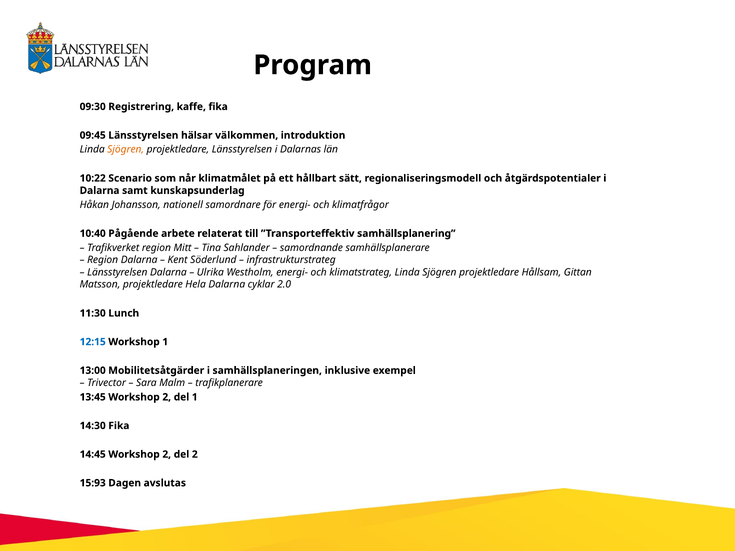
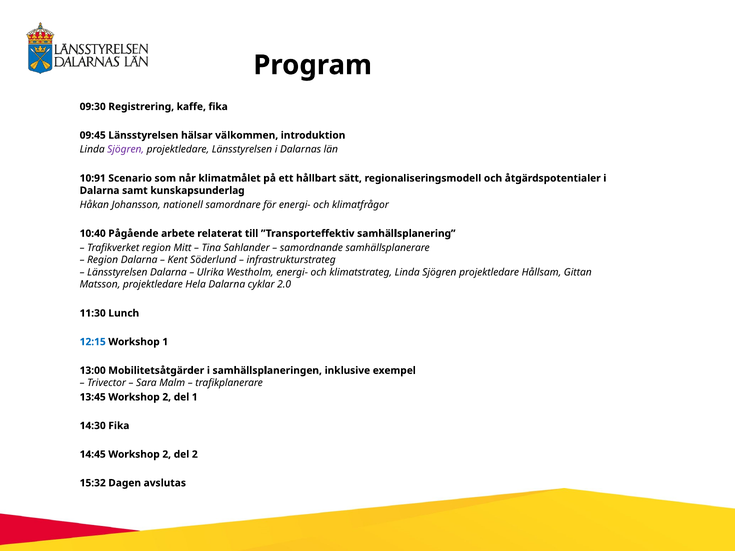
Sjögren at (126, 150) colour: orange -> purple
10:22: 10:22 -> 10:91
15:93: 15:93 -> 15:32
